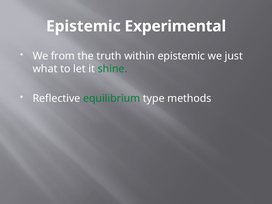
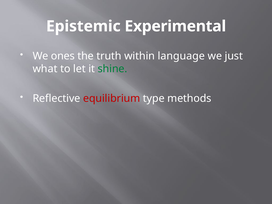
from: from -> ones
within epistemic: epistemic -> language
equilibrium colour: green -> red
